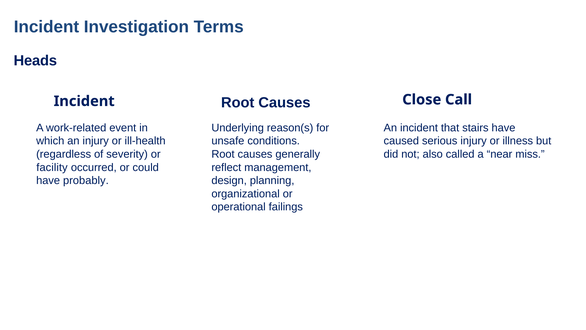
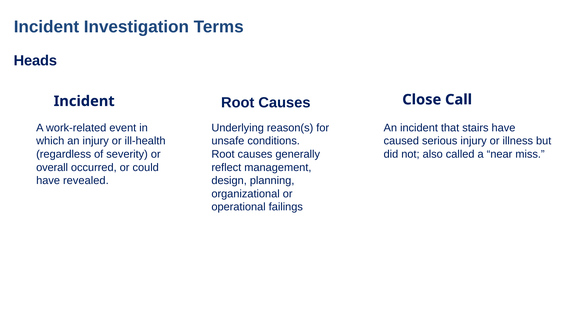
facility: facility -> overall
probably: probably -> revealed
